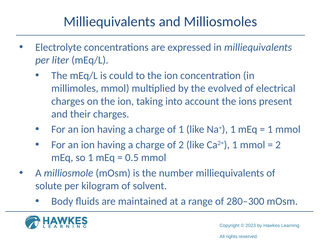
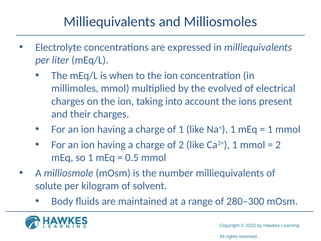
could: could -> when
